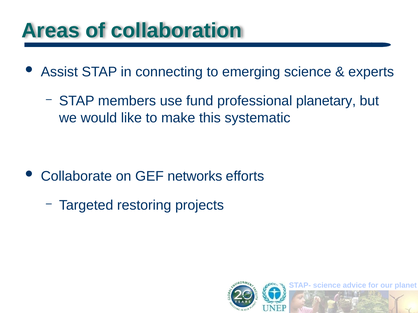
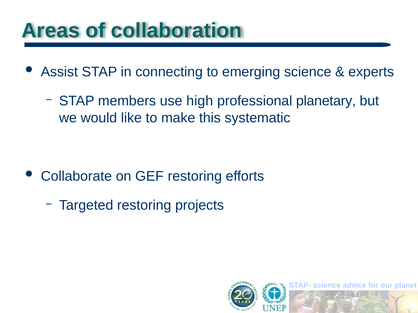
fund: fund -> high
GEF networks: networks -> restoring
